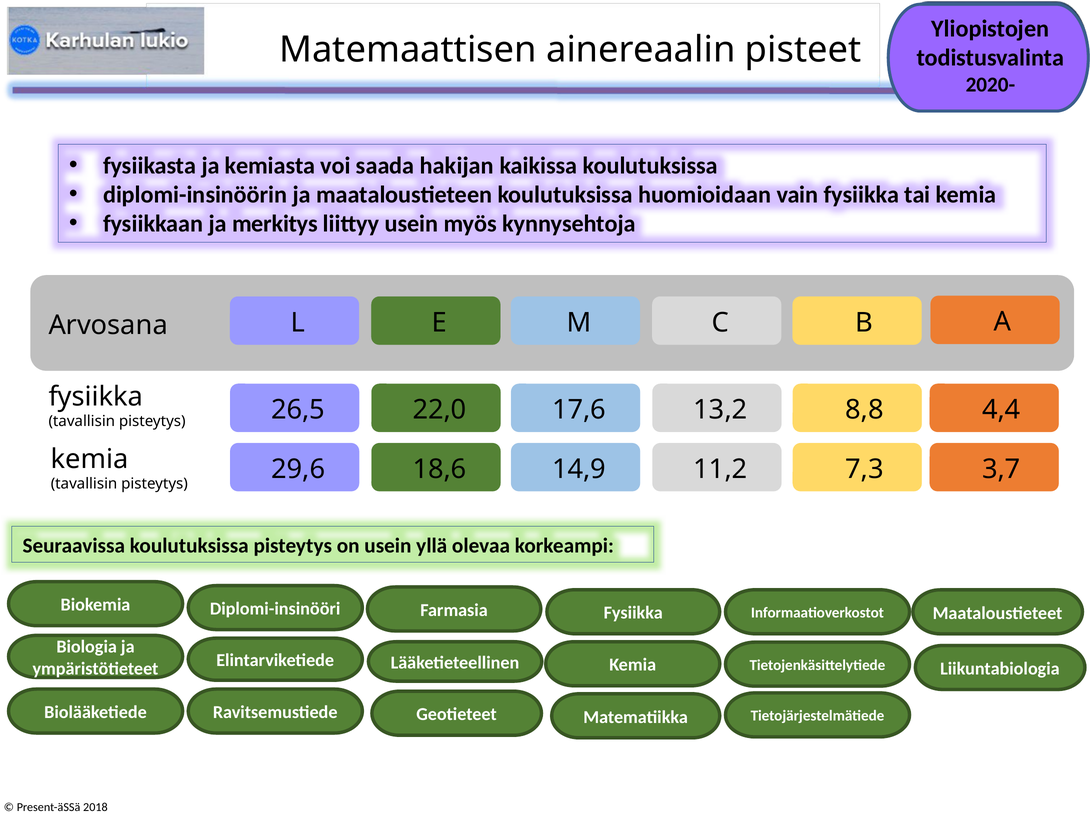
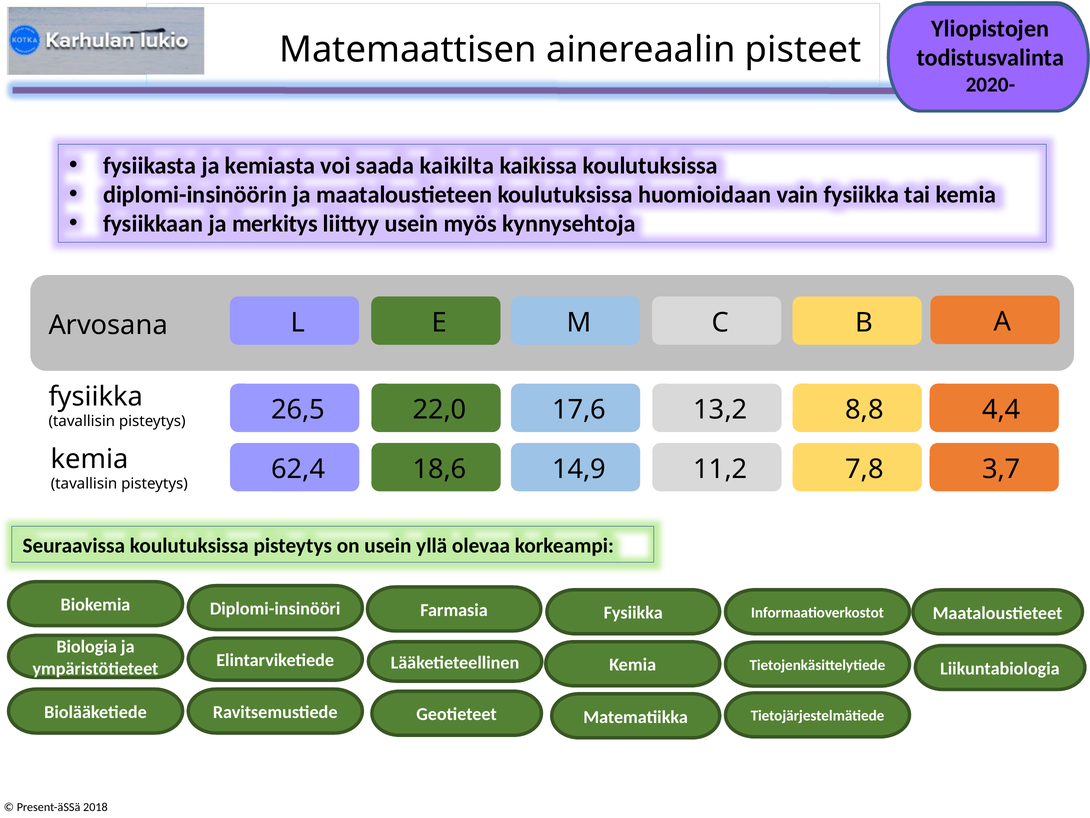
hakijan: hakijan -> kaikilta
29,6: 29,6 -> 62,4
7,3: 7,3 -> 7,8
